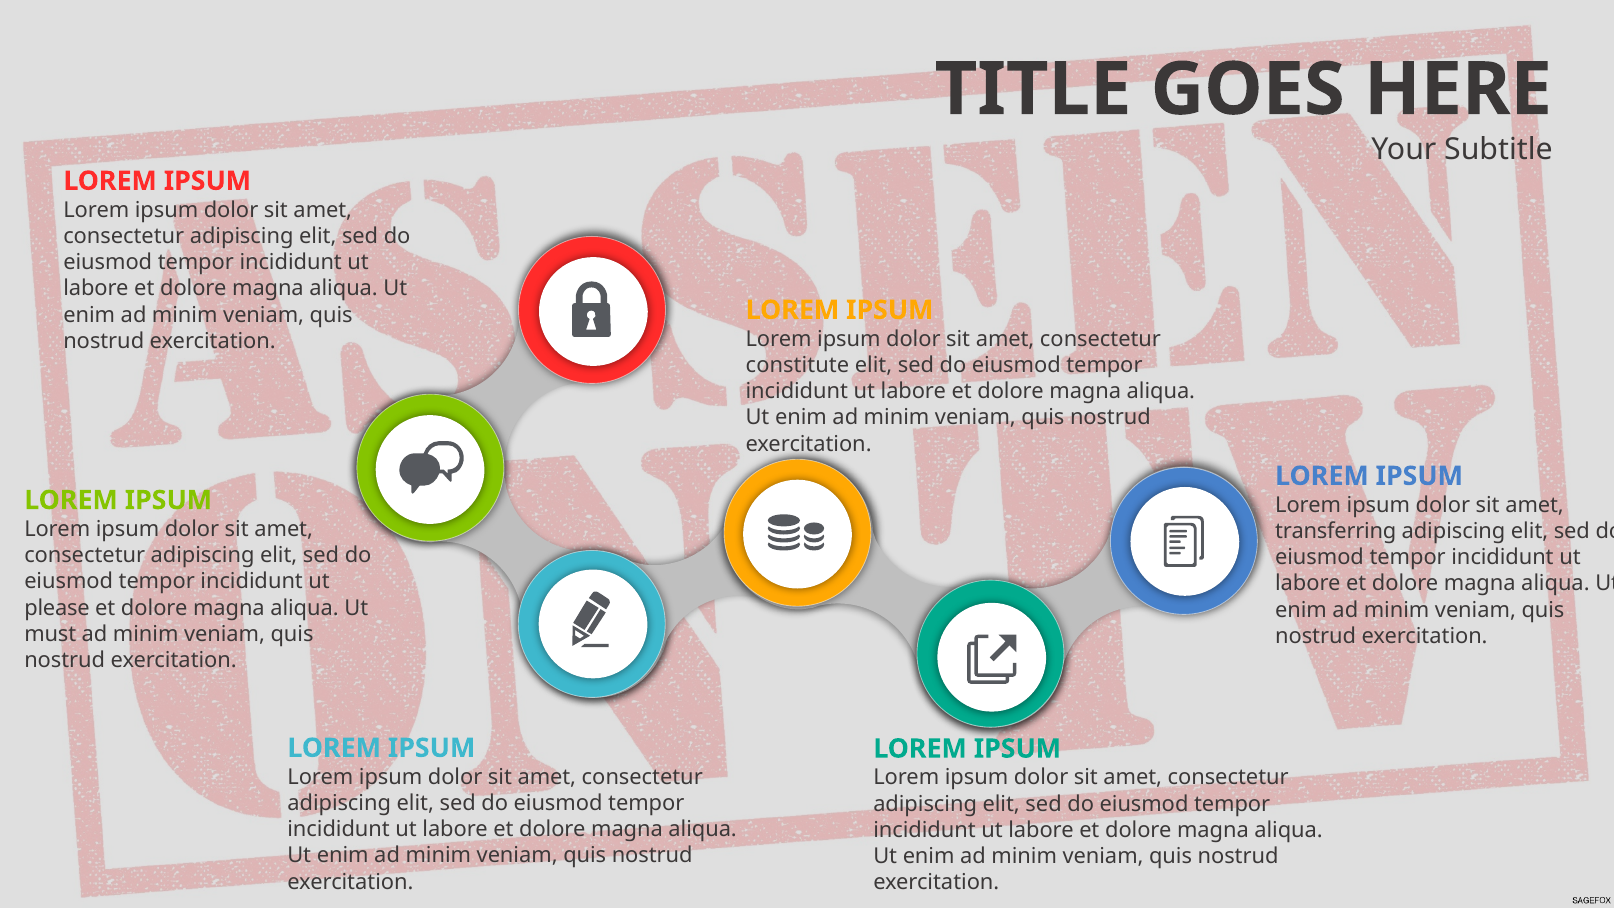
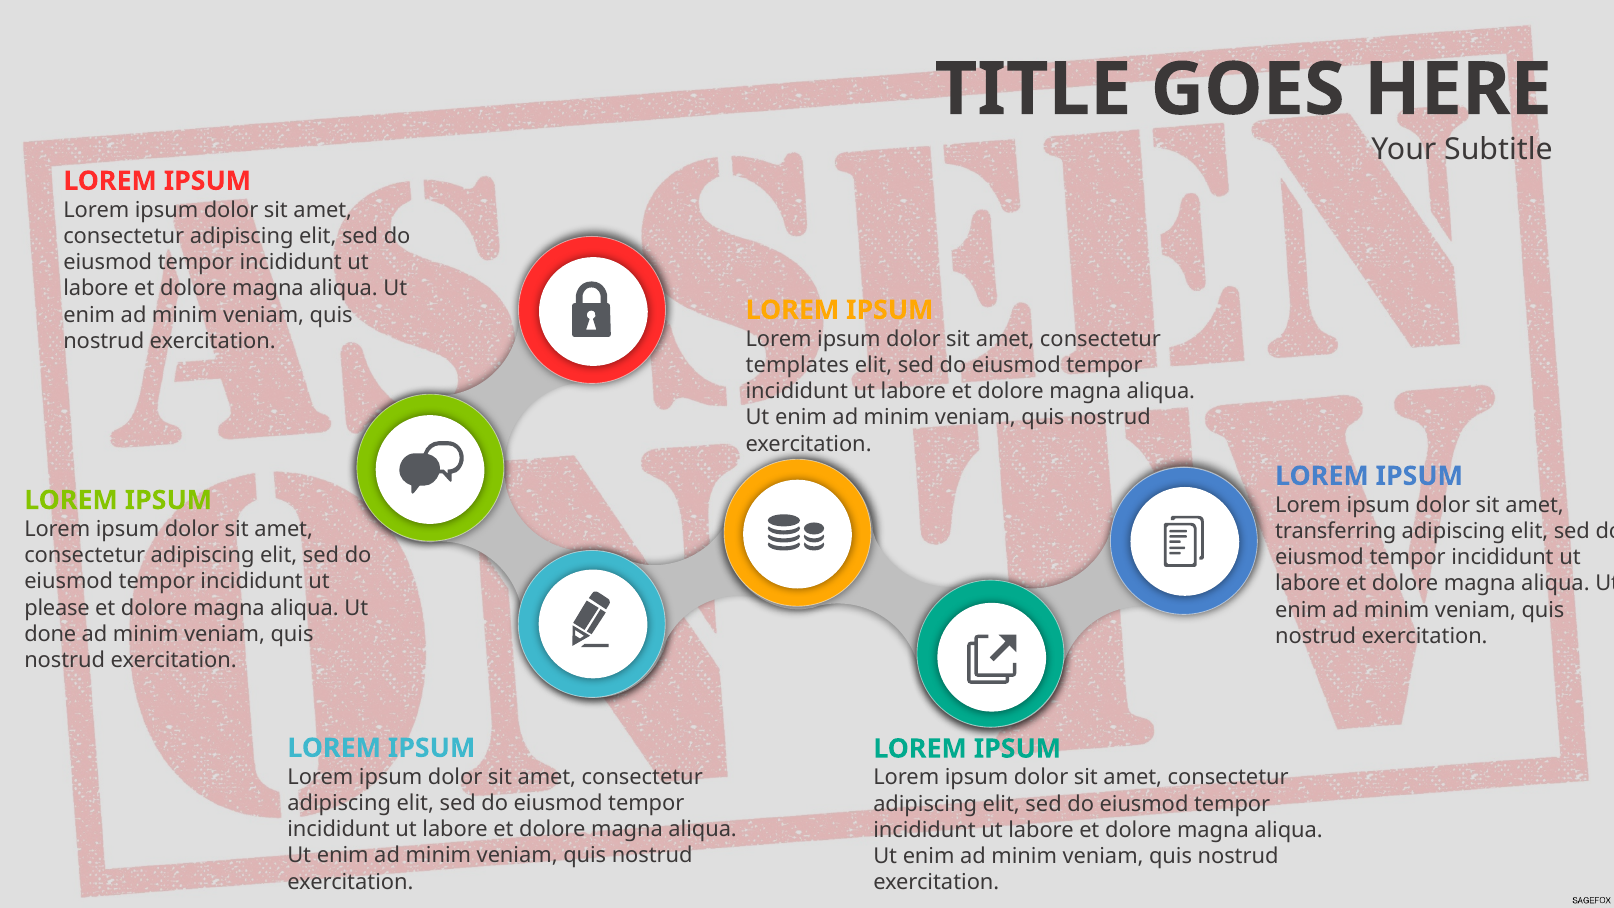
constitute: constitute -> templates
must: must -> done
